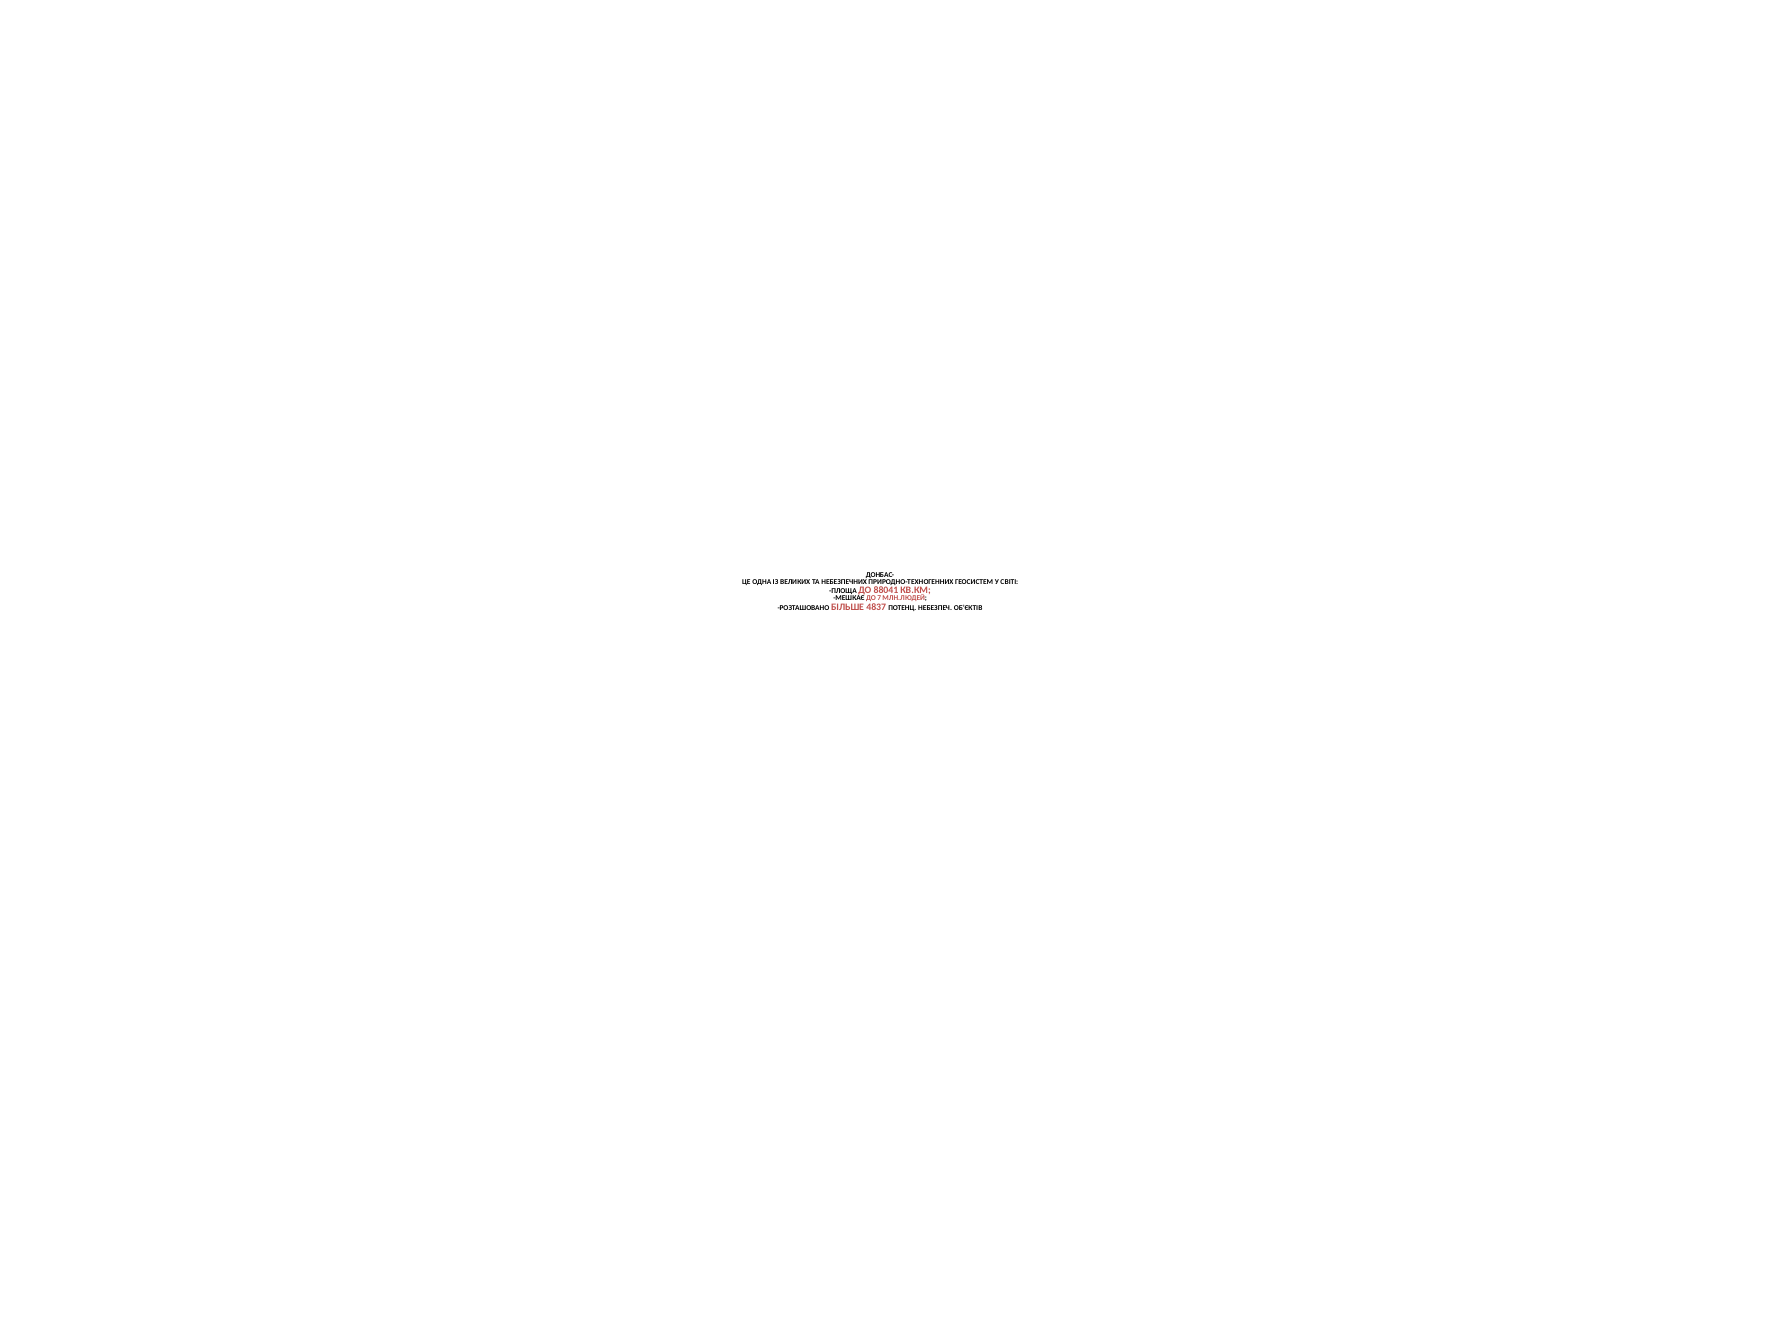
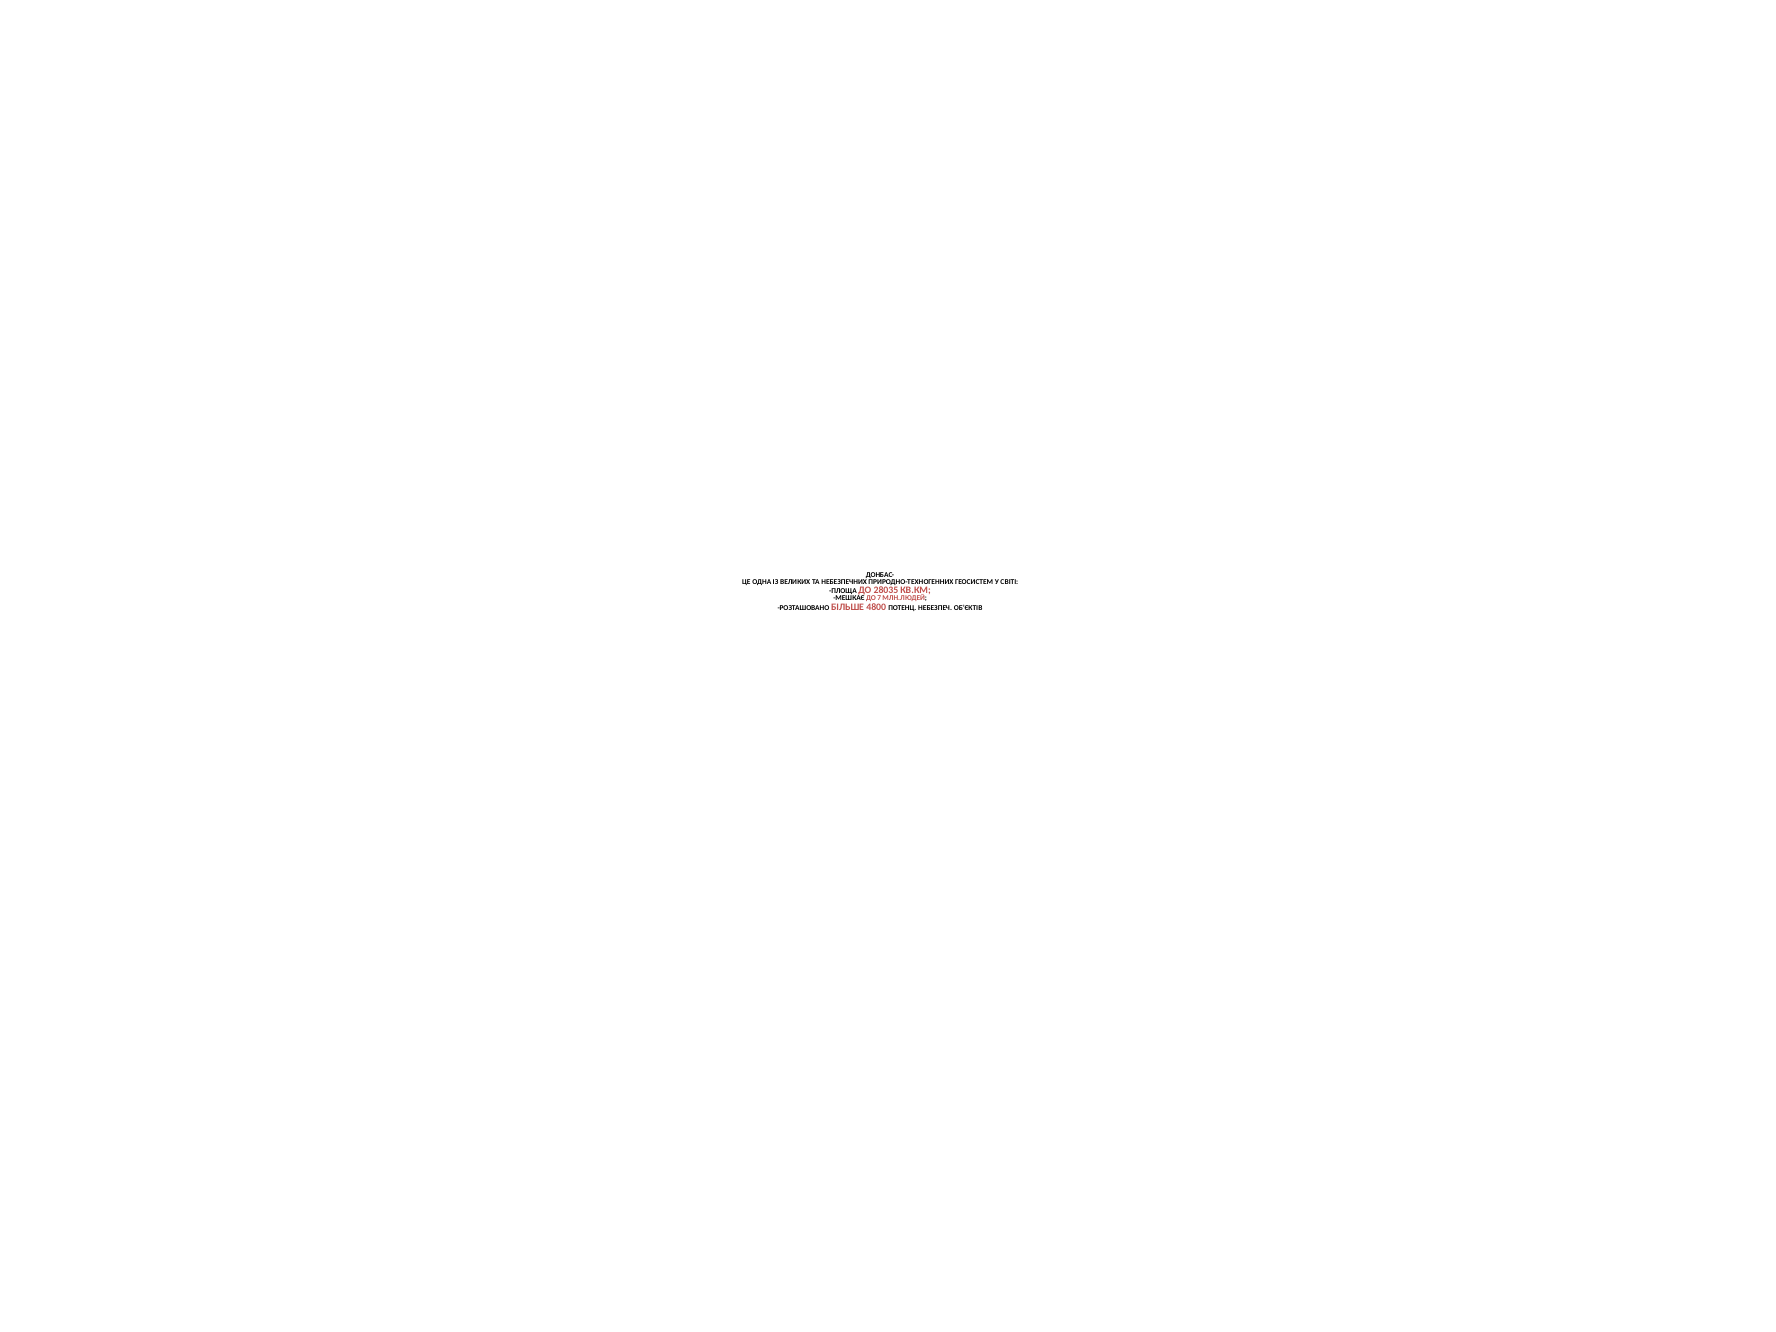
88041: 88041 -> 28035
4837: 4837 -> 4800
